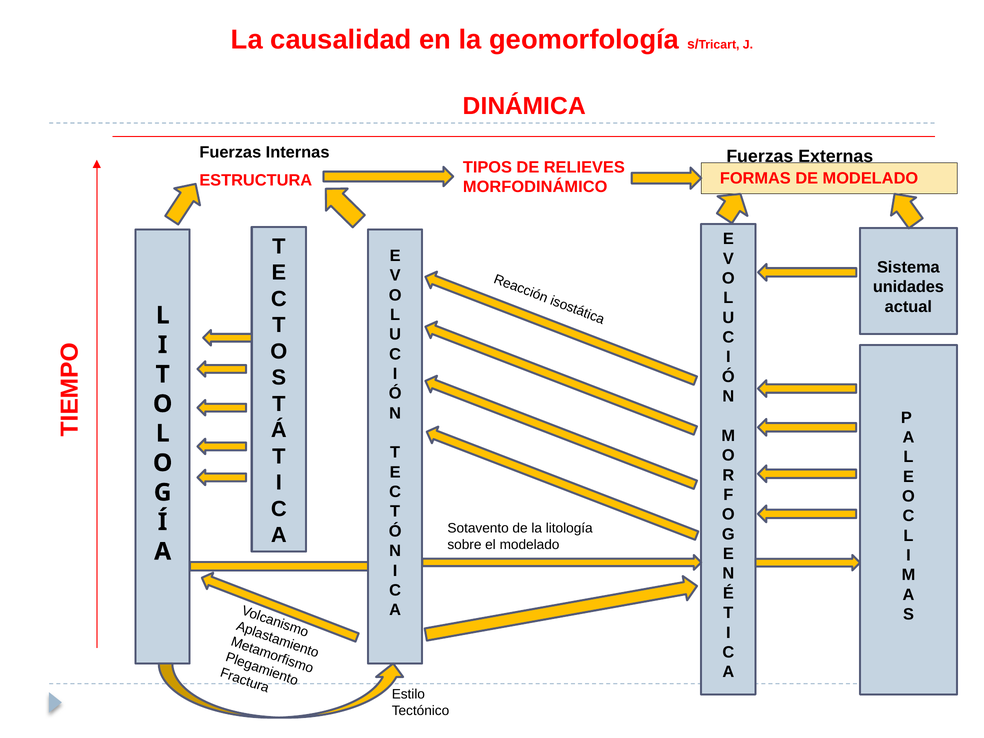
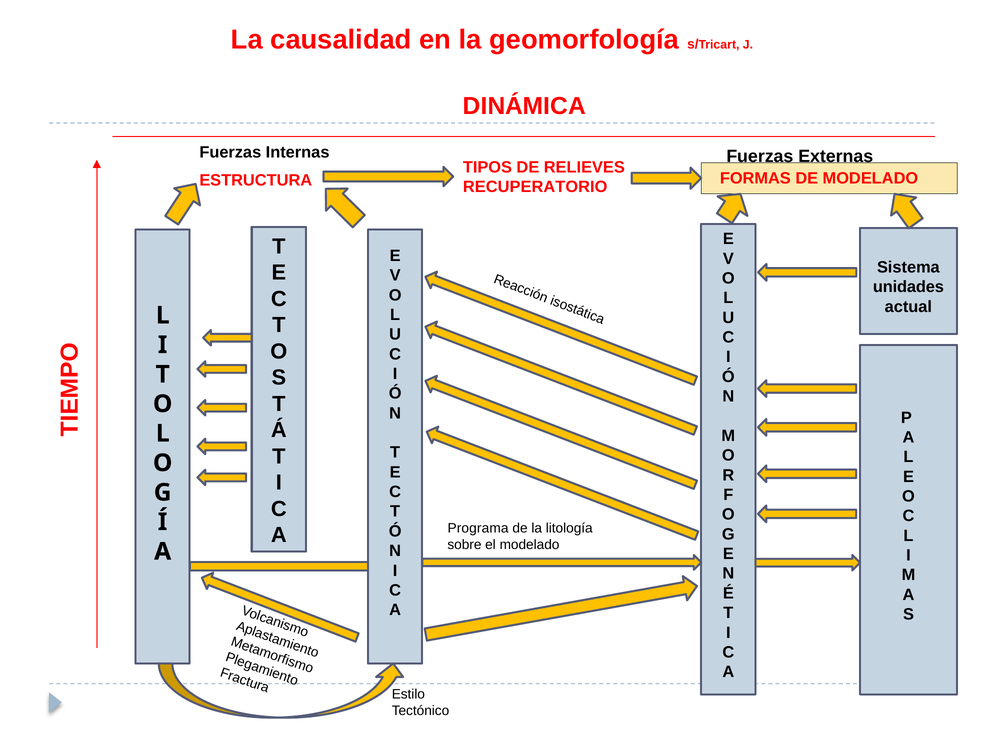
MORFODINÁMICO: MORFODINÁMICO -> RECUPERATORIO
Sotavento: Sotavento -> Programa
